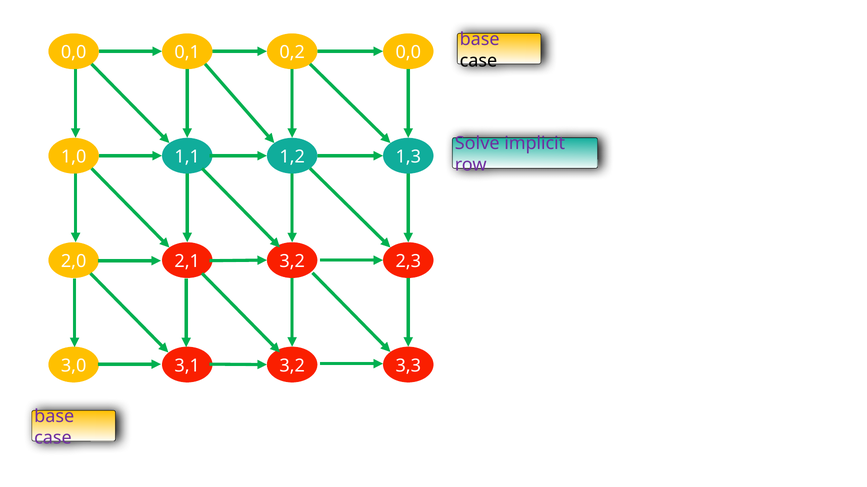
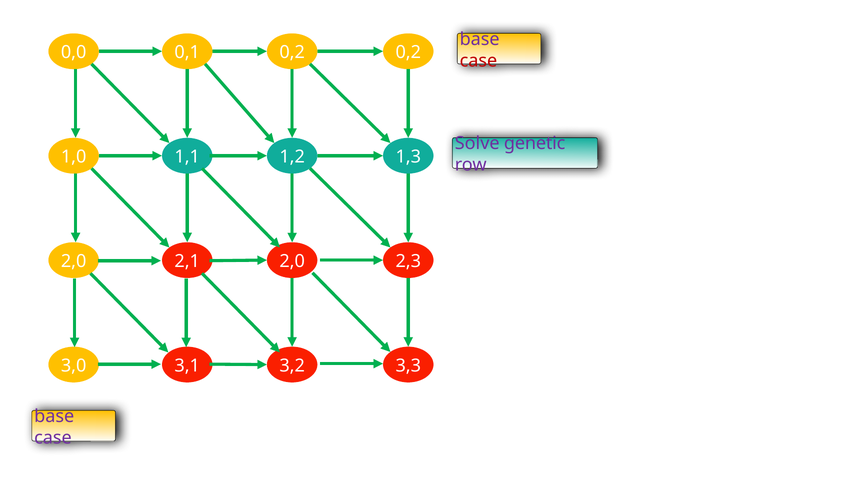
0,0 at (408, 53): 0,0 -> 0,2
case at (478, 61) colour: black -> red
implicit: implicit -> genetic
3,2 at (292, 262): 3,2 -> 2,0
